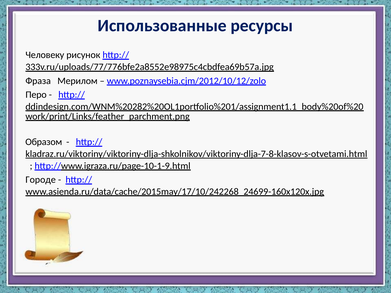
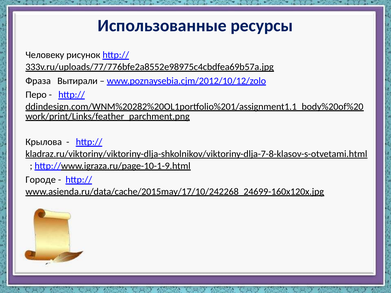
Мерилом: Мерилом -> Вытирали
Образом: Образом -> Крылова
